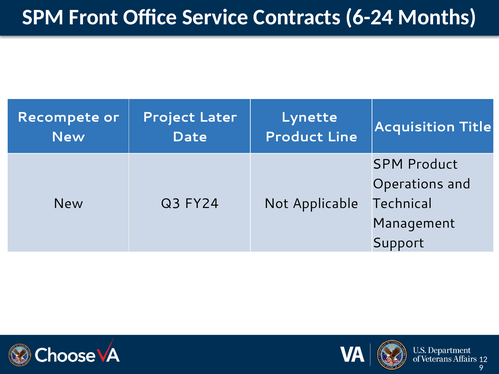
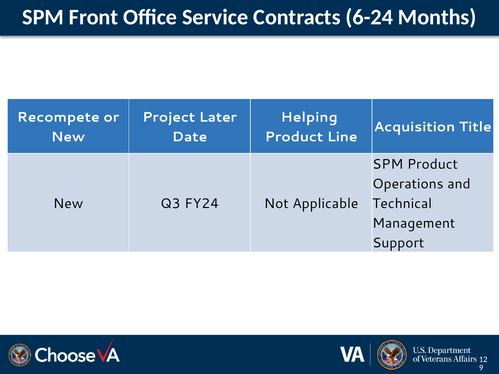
Lynette: Lynette -> Helping
